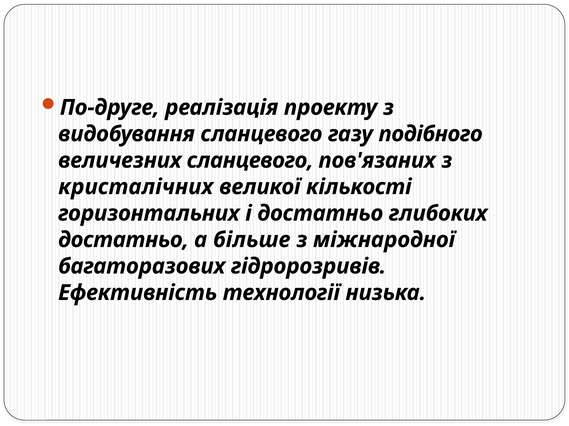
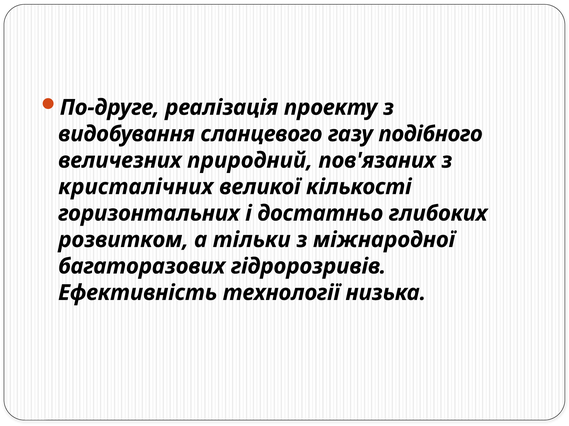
величезних сланцевого: сланцевого -> природний
достатньо at (123, 240): достатньо -> розвитком
більше: більше -> тільки
